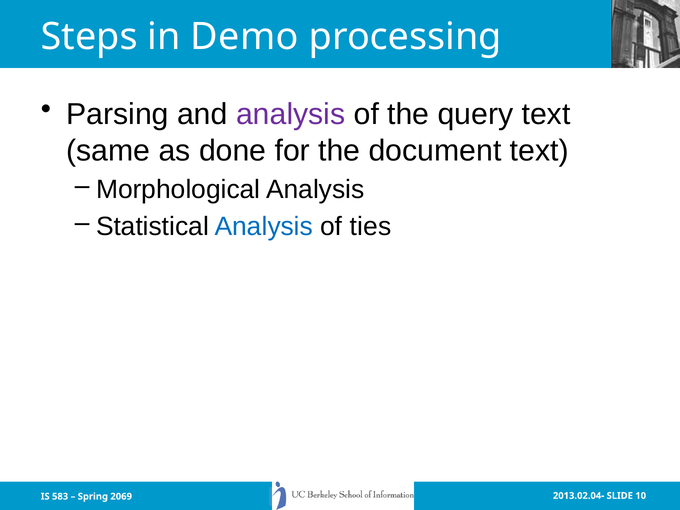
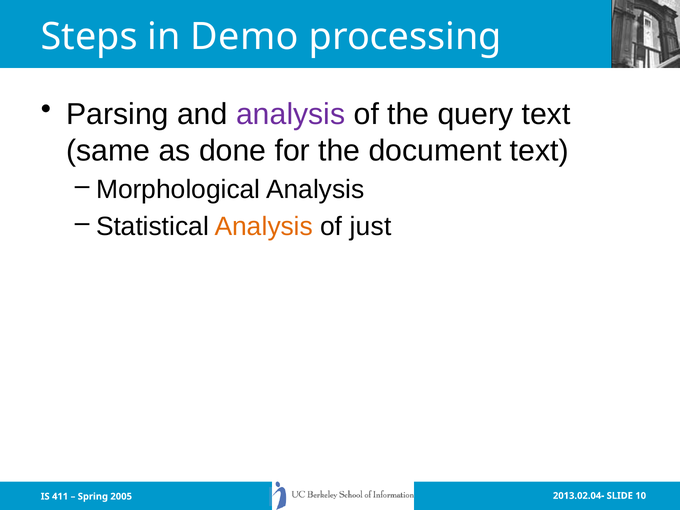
Analysis at (264, 227) colour: blue -> orange
ties: ties -> just
583: 583 -> 411
2069: 2069 -> 2005
